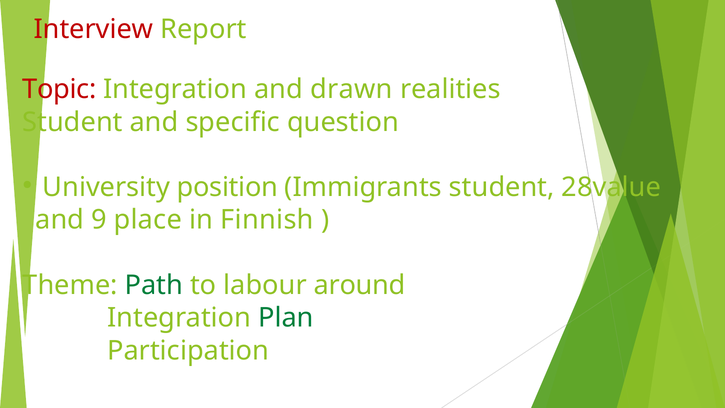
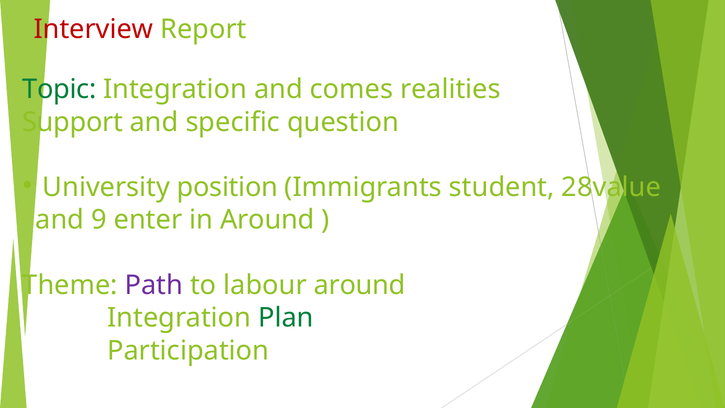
Topic colour: red -> green
drawn: drawn -> comes
Student at (73, 122): Student -> Support
place: place -> enter
in Finnish: Finnish -> Around
Path colour: green -> purple
